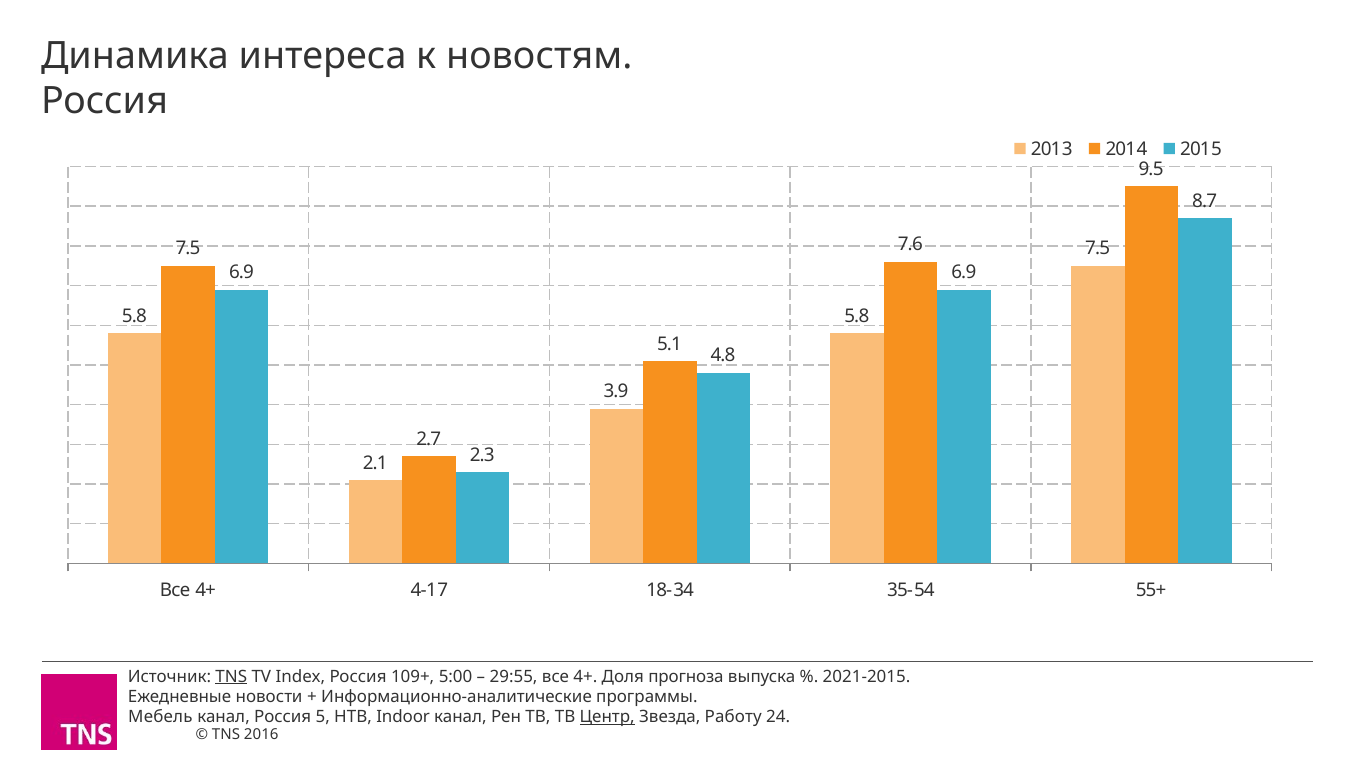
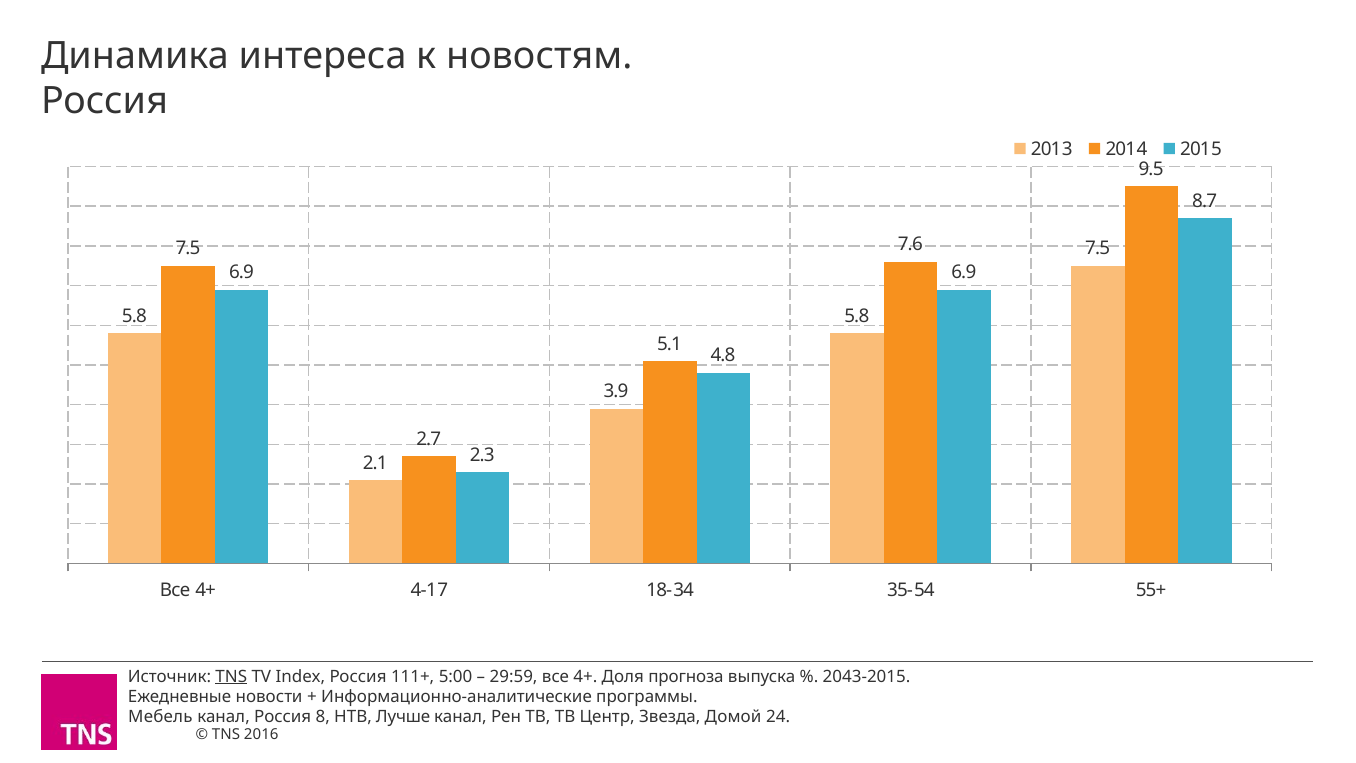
109+: 109+ -> 111+
29:55: 29:55 -> 29:59
2021-2015: 2021-2015 -> 2043-2015
5: 5 -> 8
Indoor: Indoor -> Лучше
Центр underline: present -> none
Работу: Работу -> Домой
